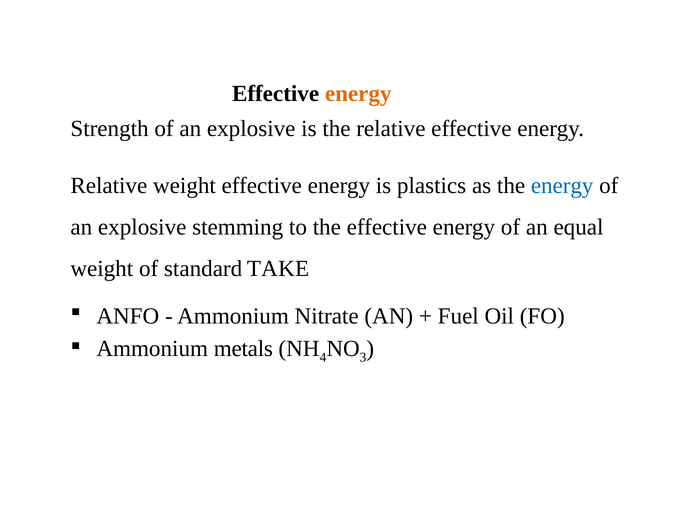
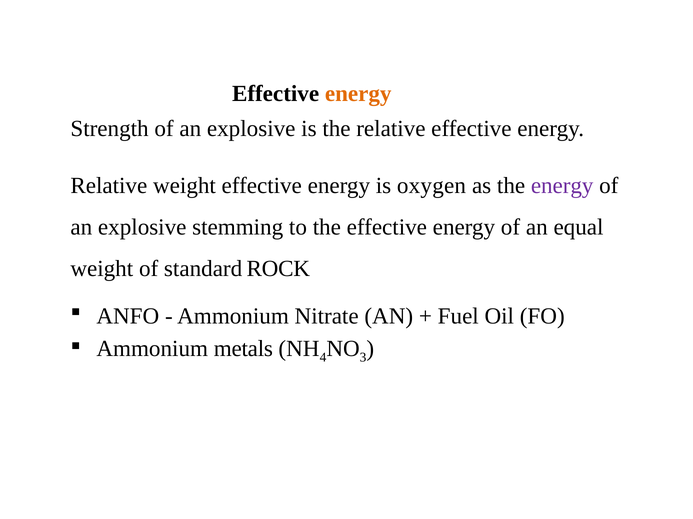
plastics: plastics -> oxygen
energy at (562, 186) colour: blue -> purple
TAKE: TAKE -> ROCK
